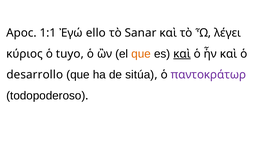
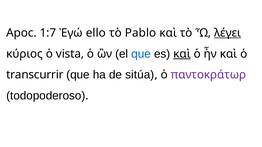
1:1: 1:1 -> 1:7
Sanar: Sanar -> Pablo
λέγει underline: none -> present
tuyo: tuyo -> vista
que at (141, 54) colour: orange -> blue
desarrollo: desarrollo -> transcurrir
